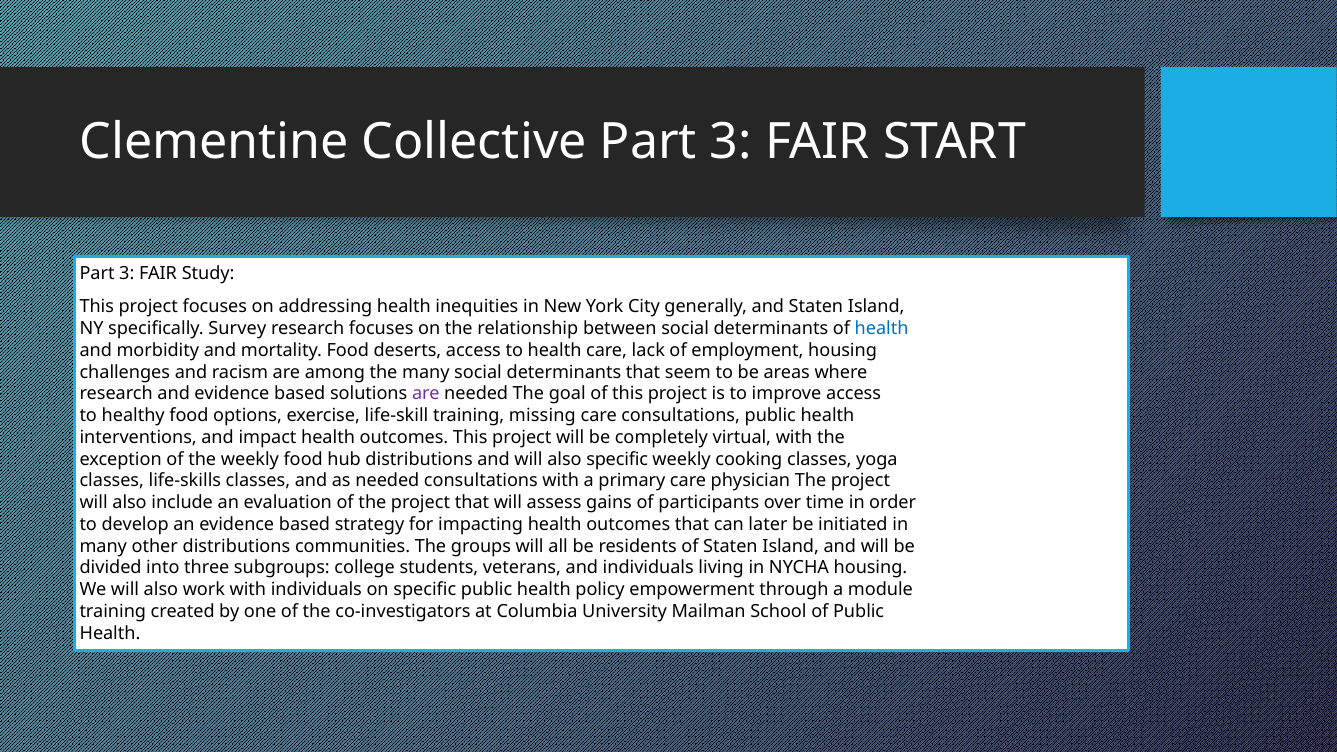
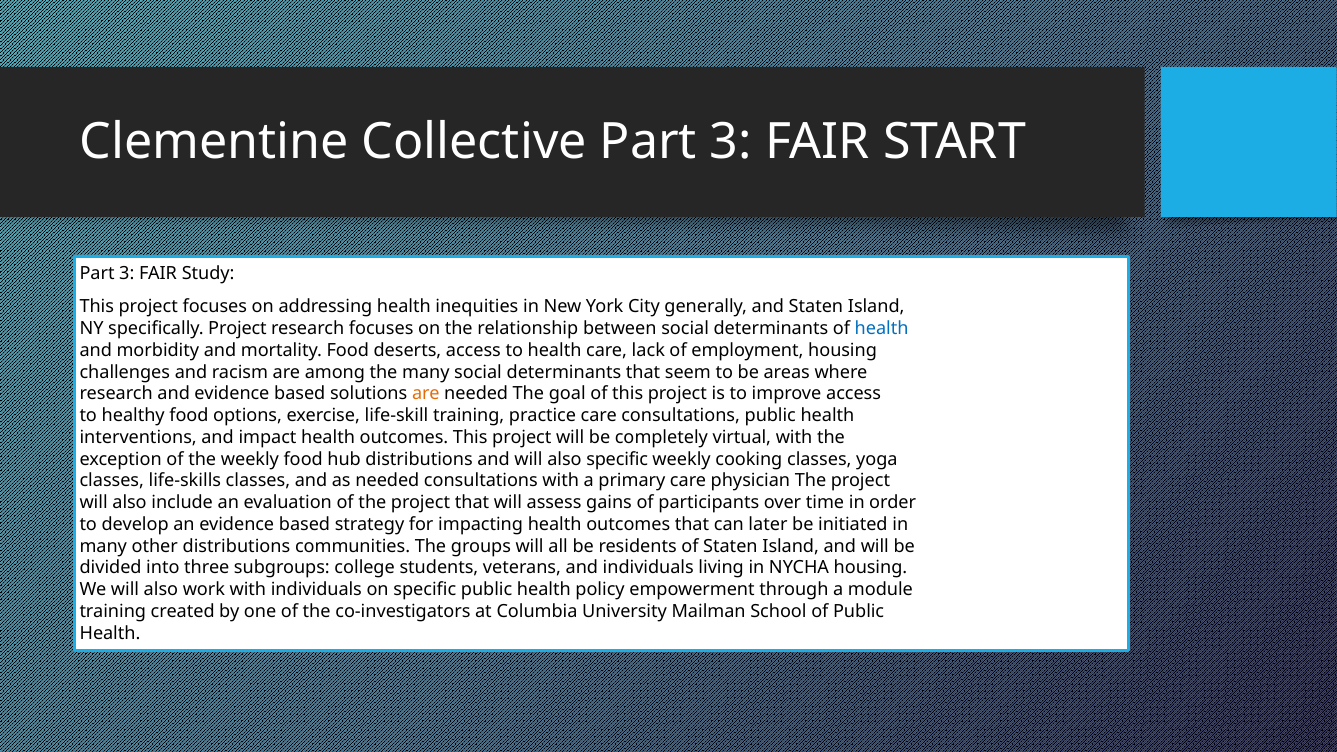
specifically Survey: Survey -> Project
are at (426, 394) colour: purple -> orange
missing: missing -> practice
